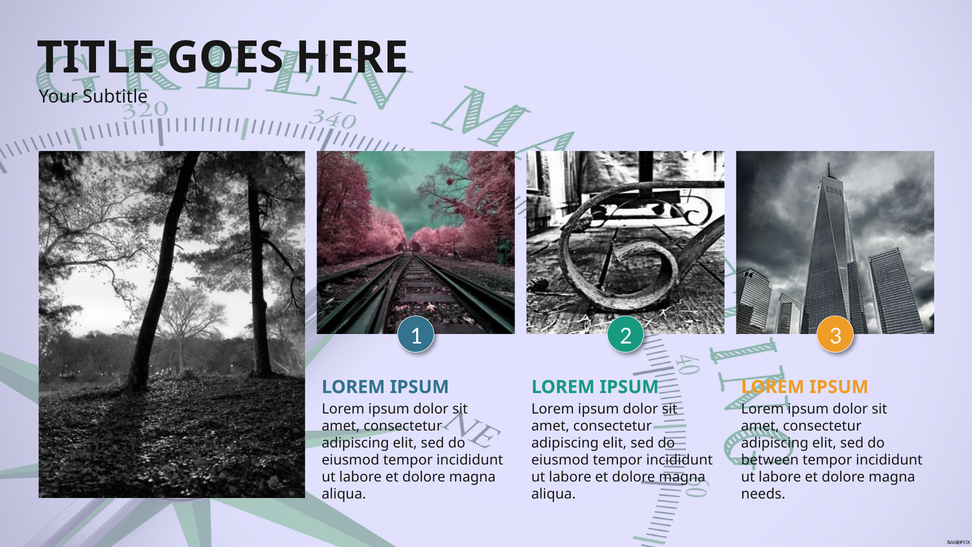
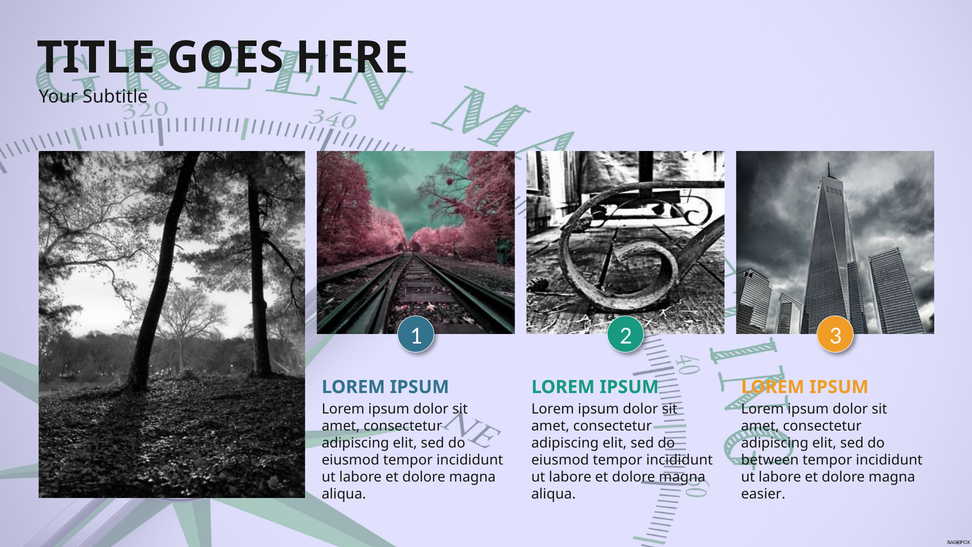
needs: needs -> easier
